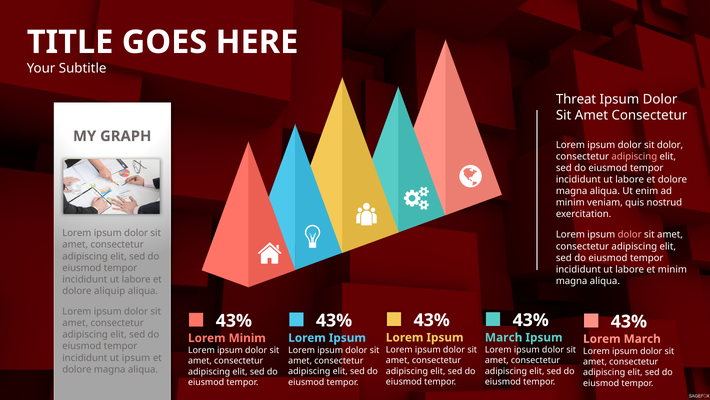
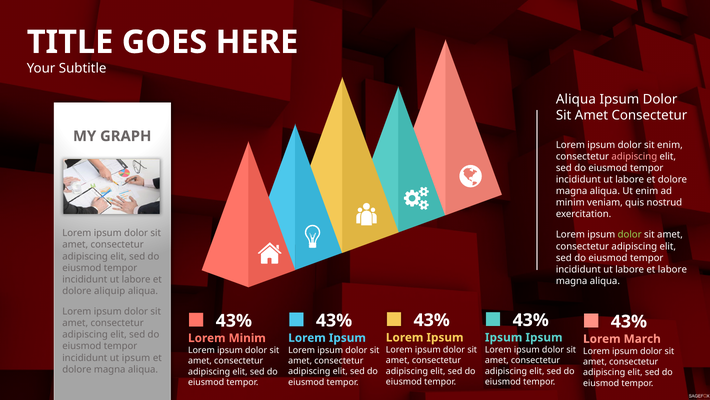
Threat at (576, 99): Threat -> Aliqua
sit dolor: dolor -> enim
dolor at (630, 234) colour: pink -> light green
et minim: minim -> labore
March at (504, 337): March -> Ipsum
